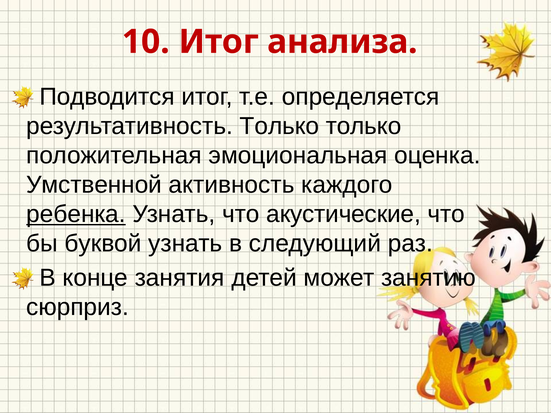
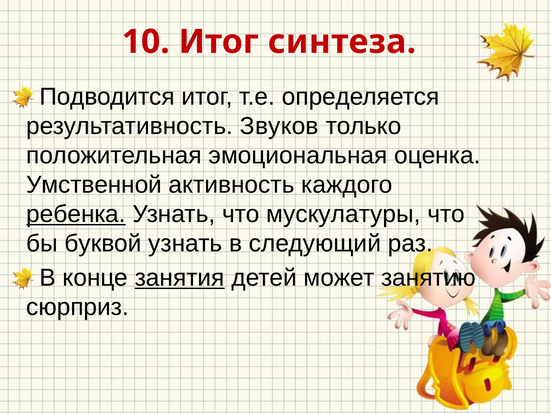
анализа: анализа -> синтеза
результативность Только: Только -> Звуков
акустические: акустические -> мускулатуры
занятия underline: none -> present
